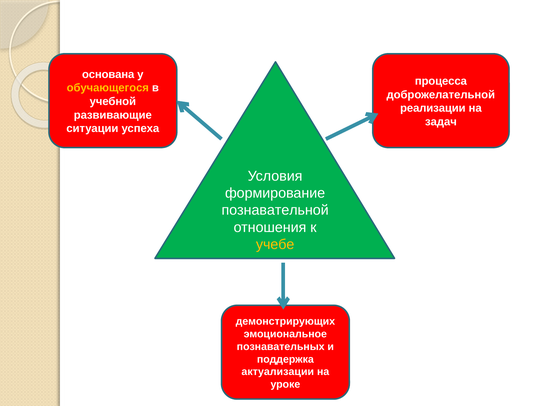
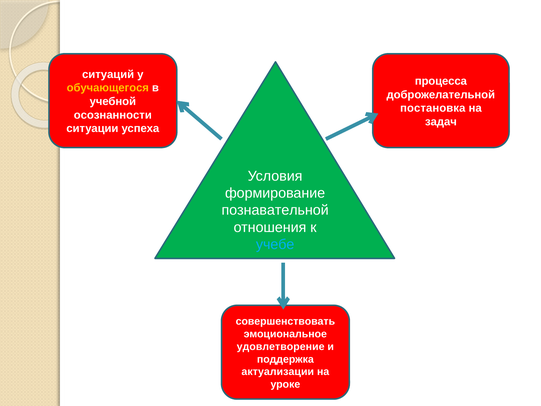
основана: основана -> ситуаций
реализации: реализации -> постановка
развивающие: развивающие -> осознанности
учебе colour: yellow -> light blue
демонстрирующих: демонстрирующих -> совершенствовать
познавательных: познавательных -> удовлетворение
